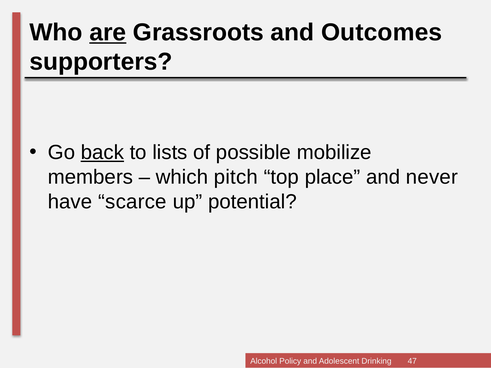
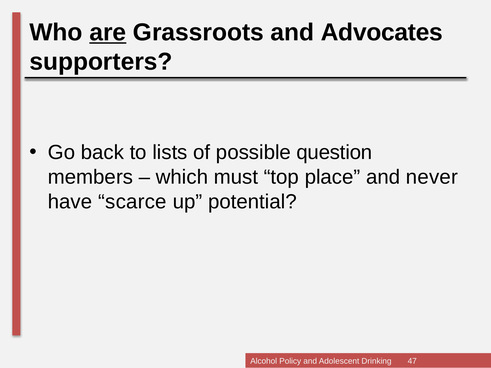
Outcomes: Outcomes -> Advocates
back underline: present -> none
mobilize: mobilize -> question
pitch: pitch -> must
